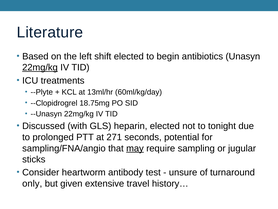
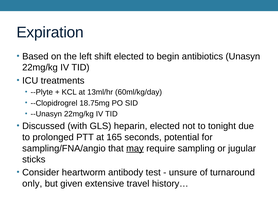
Literature: Literature -> Expiration
22mg/kg at (40, 67) underline: present -> none
271: 271 -> 165
